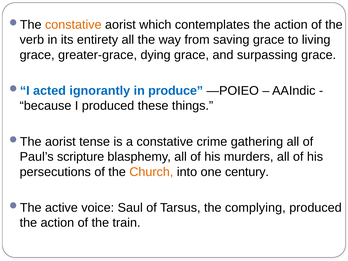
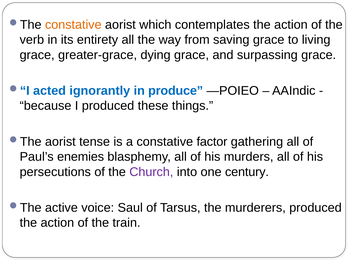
crime: crime -> factor
scripture: scripture -> enemies
Church colour: orange -> purple
complying: complying -> murderers
